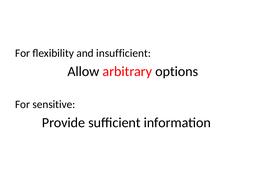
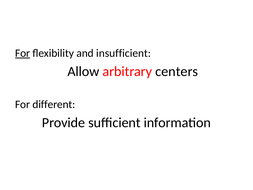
For at (23, 53) underline: none -> present
options: options -> centers
sensitive: sensitive -> different
